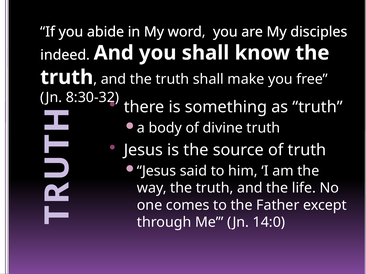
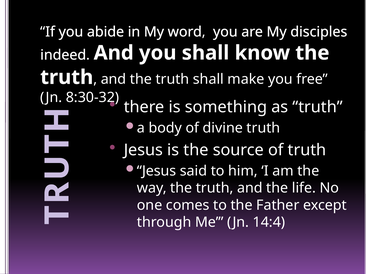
14:0: 14:0 -> 14:4
